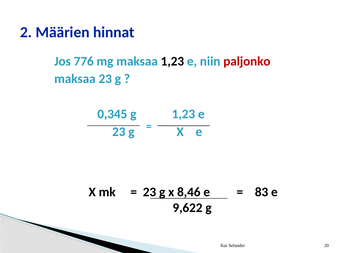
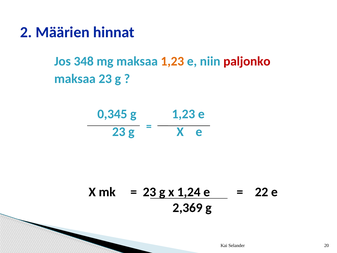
776: 776 -> 348
1,23 at (172, 61) colour: black -> orange
8,46: 8,46 -> 1,24
83: 83 -> 22
9,622: 9,622 -> 2,369
